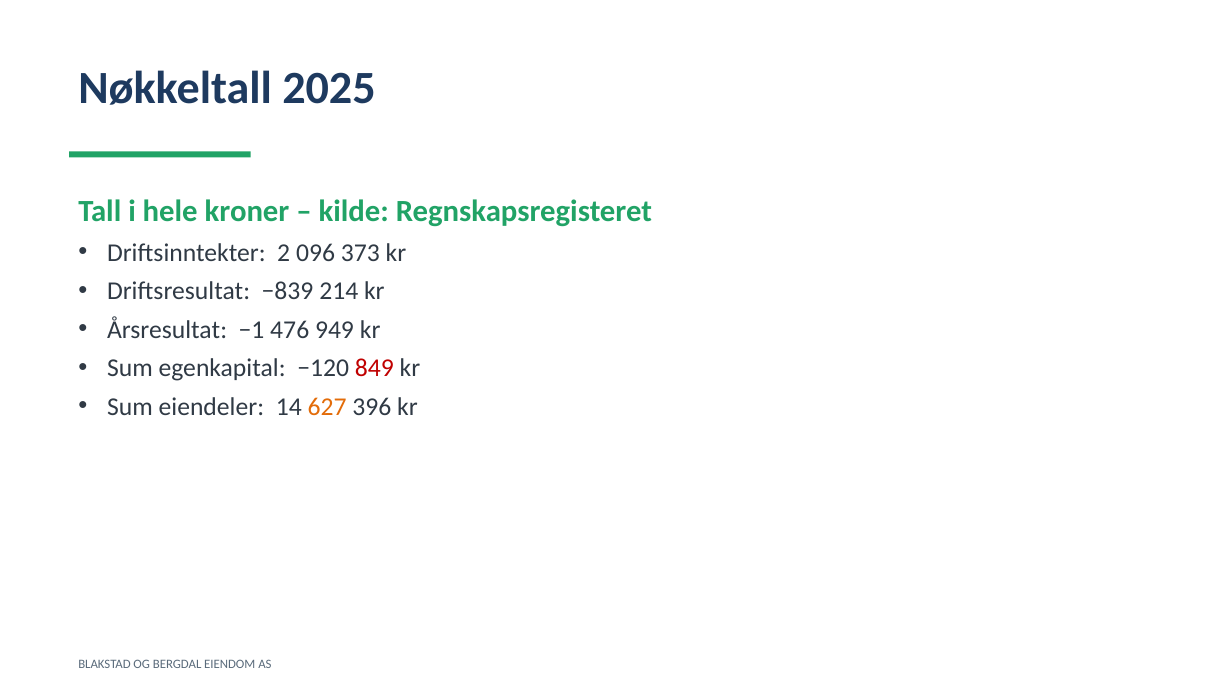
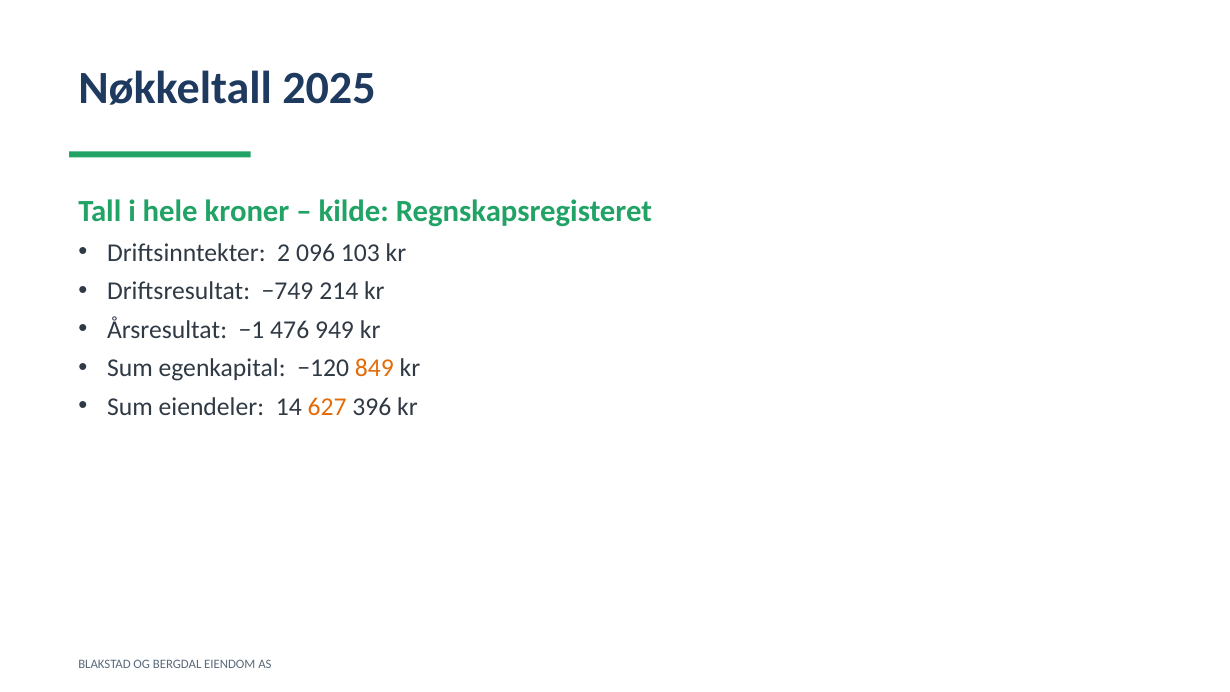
373: 373 -> 103
−839: −839 -> −749
849 colour: red -> orange
